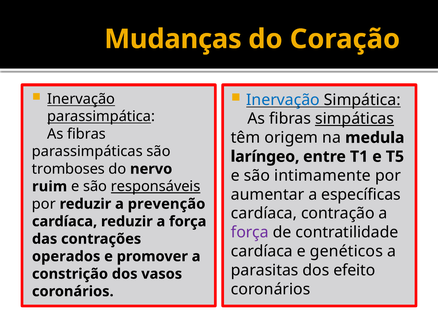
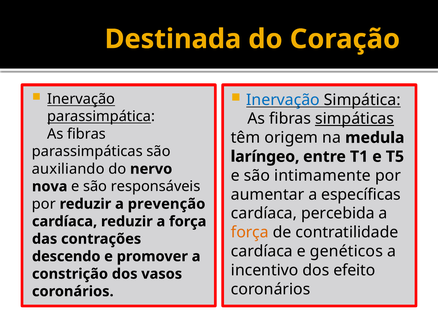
Mudanças: Mudanças -> Destinada
tromboses: tromboses -> auxiliando
ruim: ruim -> nova
responsáveis underline: present -> none
contração: contração -> percebida
força at (250, 233) colour: purple -> orange
operados: operados -> descendo
parasitas: parasitas -> incentivo
